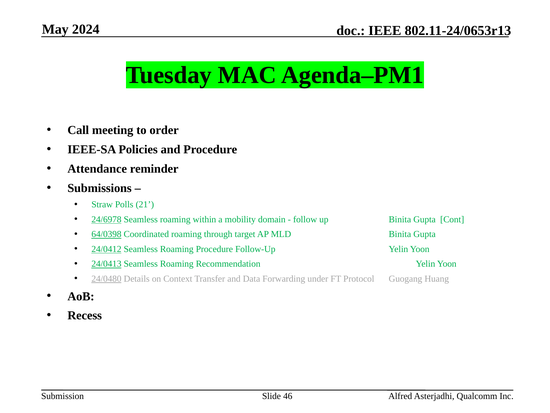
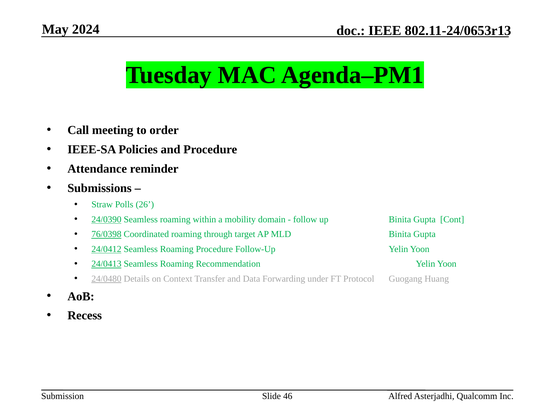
21: 21 -> 26
24/6978: 24/6978 -> 24/0390
64/0398: 64/0398 -> 76/0398
